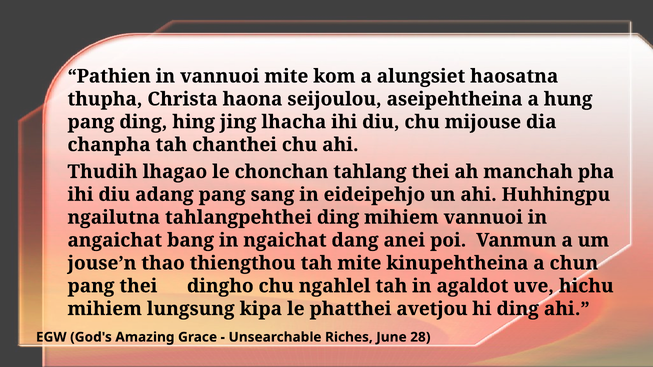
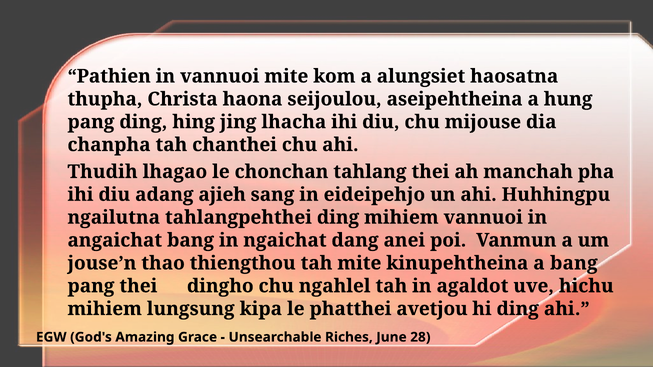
adang pang: pang -> ajieh
a chun: chun -> bang
